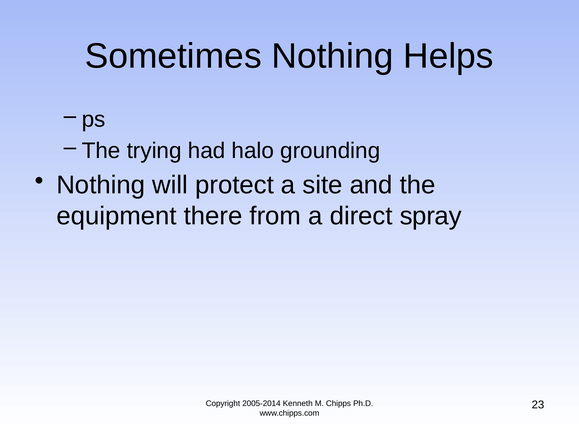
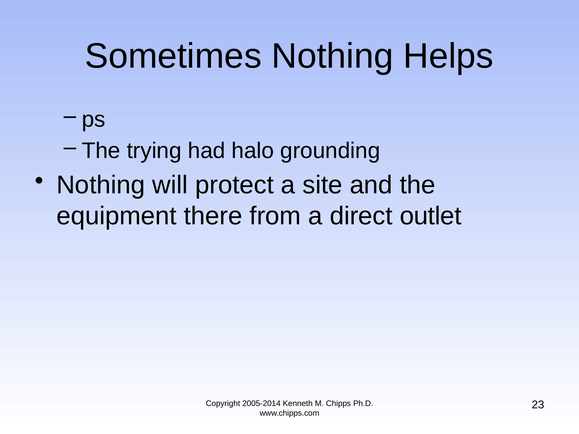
spray: spray -> outlet
